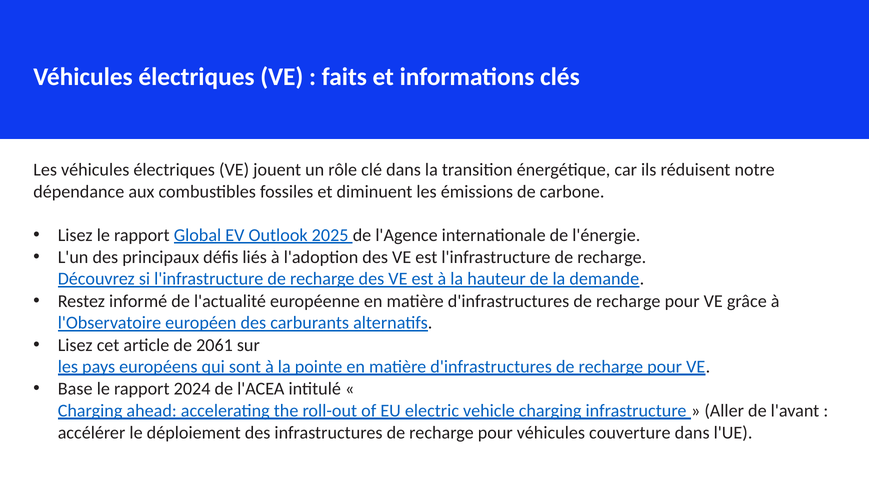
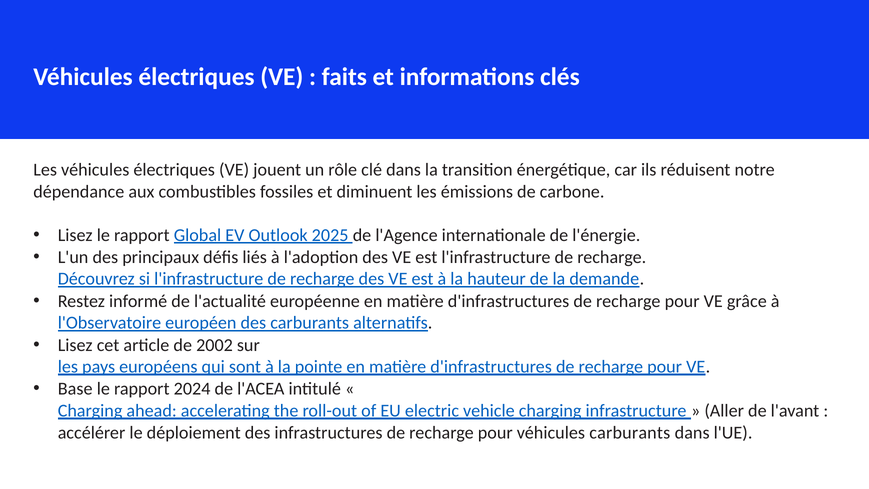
2061: 2061 -> 2002
véhicules couverture: couverture -> carburants
